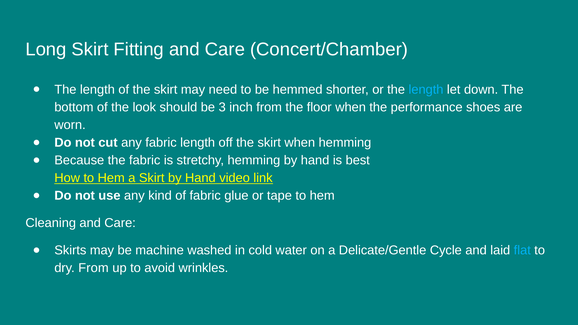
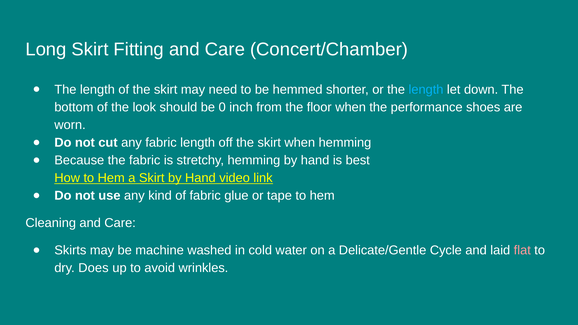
3: 3 -> 0
flat colour: light blue -> pink
dry From: From -> Does
